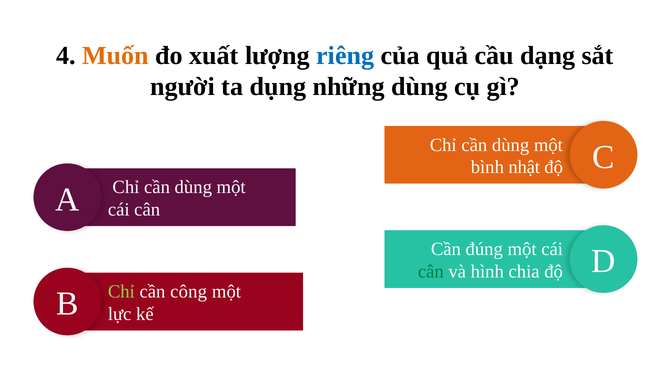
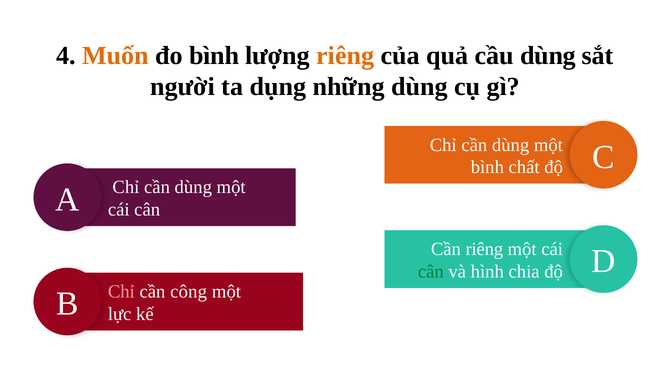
đo xuất: xuất -> bình
riêng at (345, 56) colour: blue -> orange
cầu dạng: dạng -> dùng
nhật: nhật -> chất
Cần đúng: đúng -> riêng
Chỉ at (121, 292) colour: light green -> pink
